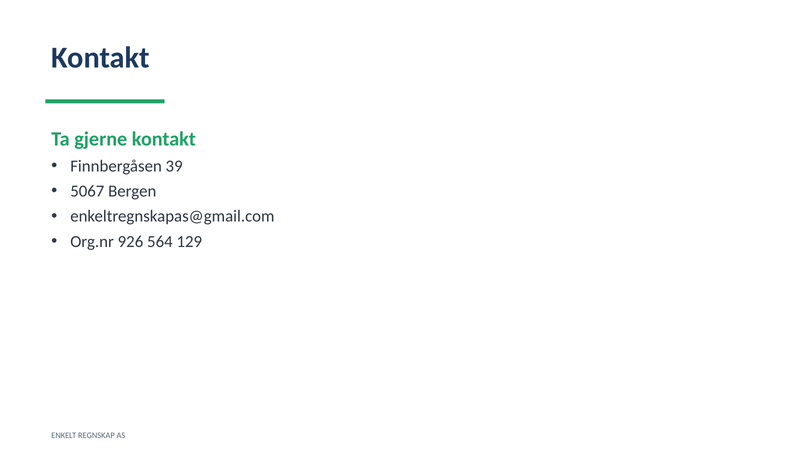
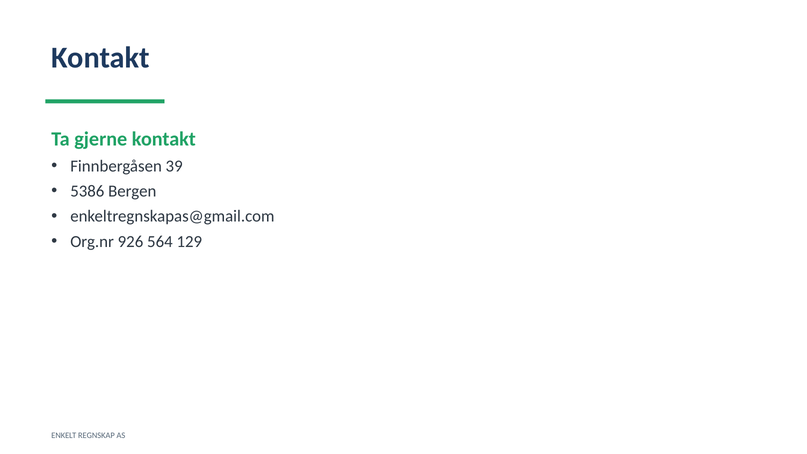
5067: 5067 -> 5386
